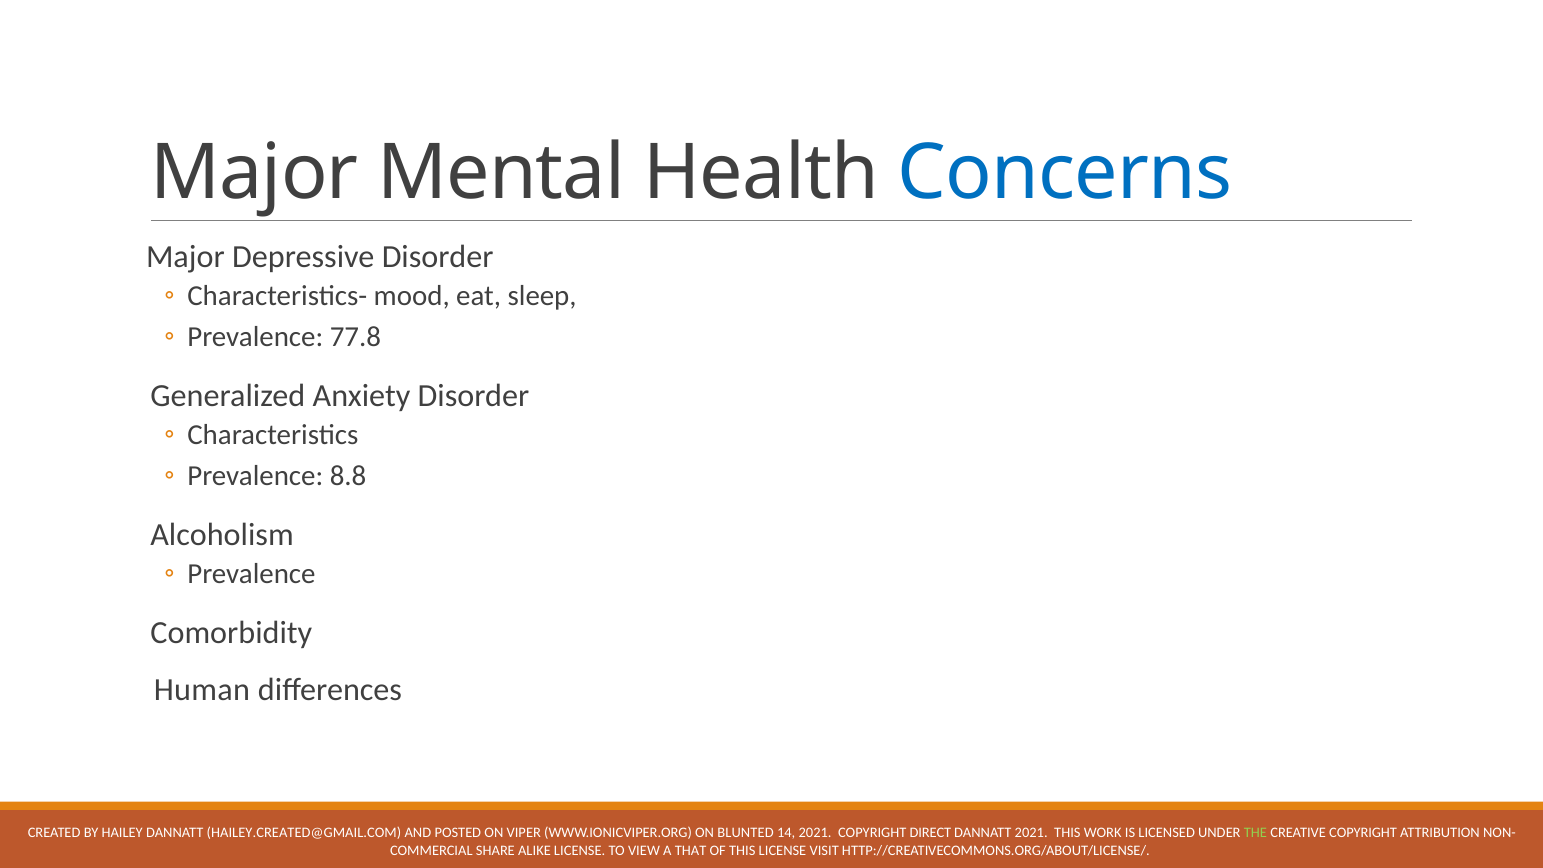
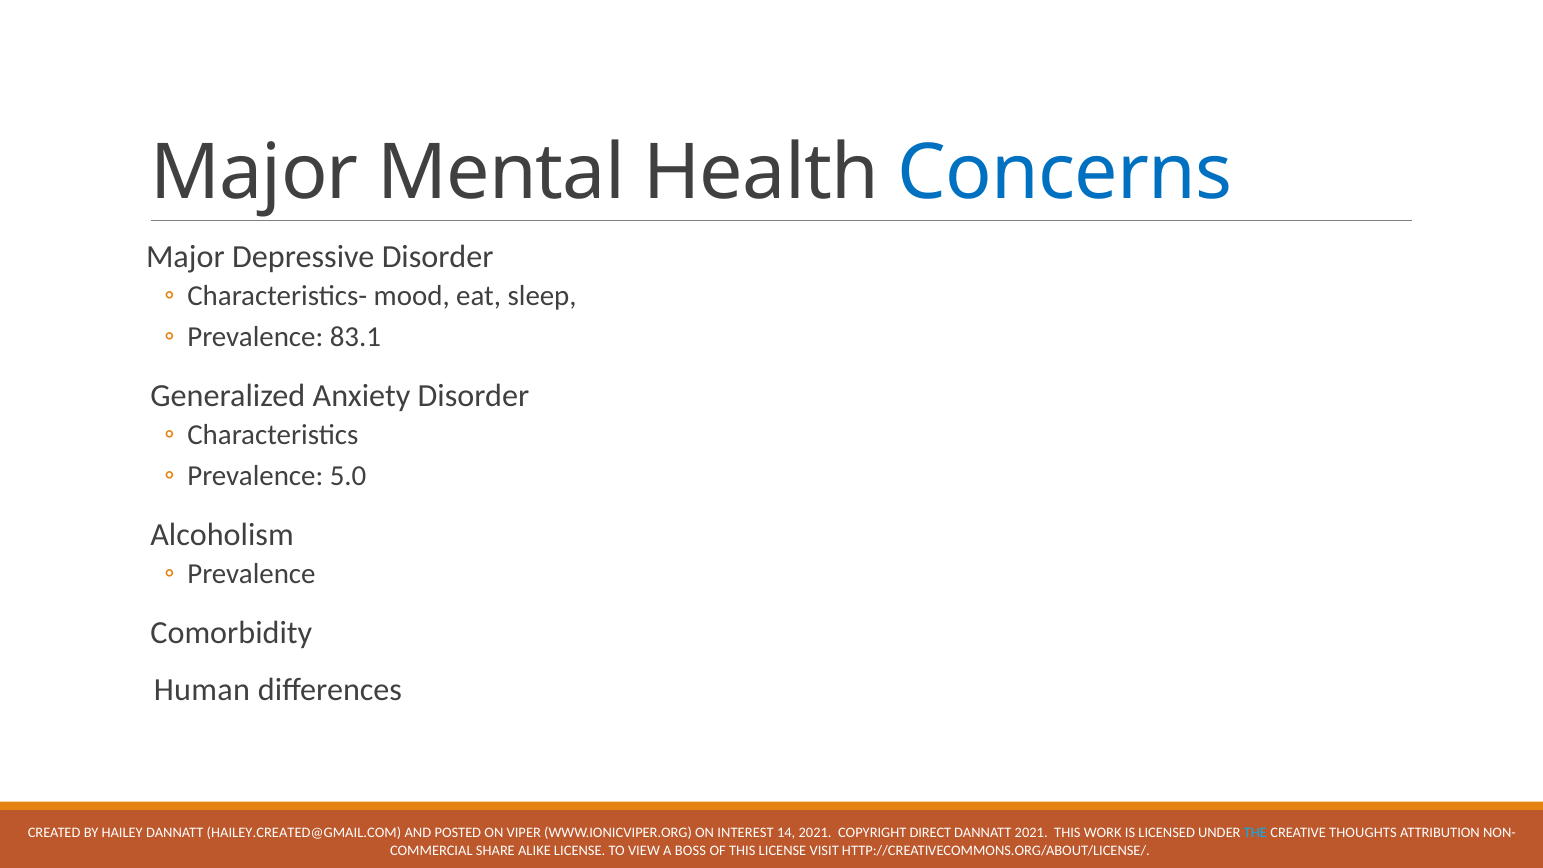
77.8: 77.8 -> 83.1
8.8: 8.8 -> 5.0
BLUNTED: BLUNTED -> INTEREST
THE colour: light green -> light blue
CREATIVE COPYRIGHT: COPYRIGHT -> THOUGHTS
THAT: THAT -> BOSS
